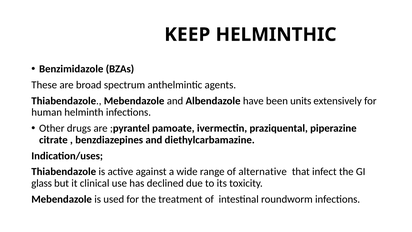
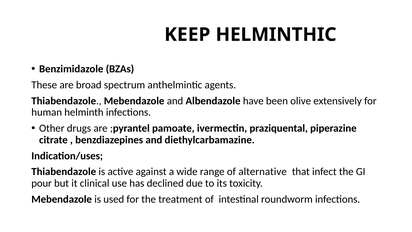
units: units -> olive
glass: glass -> pour
